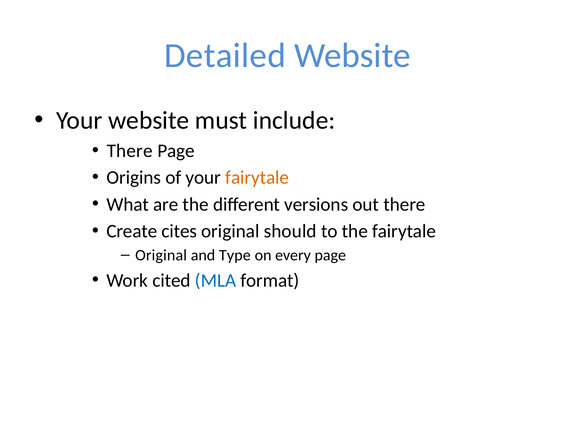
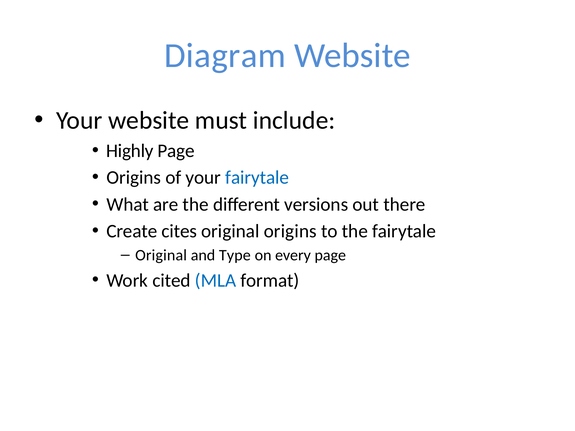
Detailed: Detailed -> Diagram
There at (130, 151): There -> Highly
fairytale at (257, 178) colour: orange -> blue
original should: should -> origins
